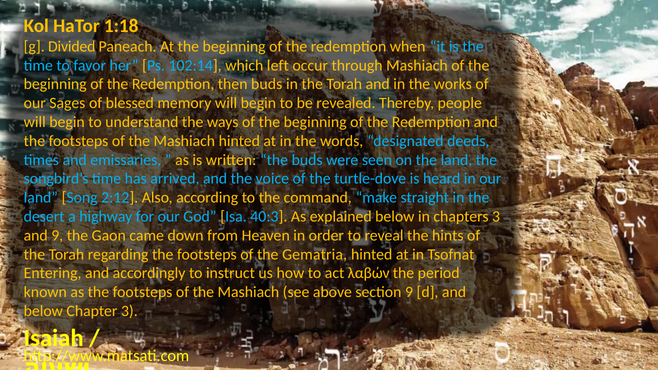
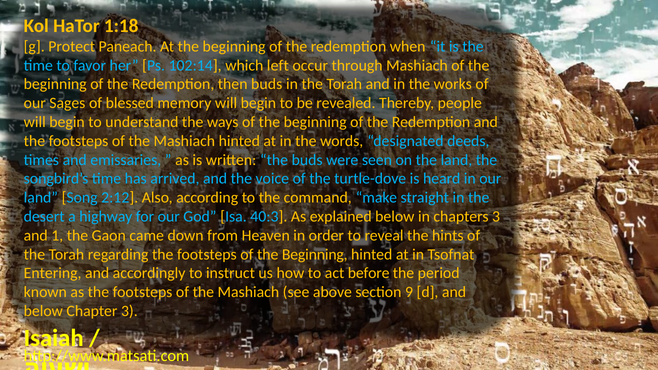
Divided: Divided -> Protect
and 9: 9 -> 1
footsteps of the Gematria: Gematria -> Beginning
λαβών: λαβών -> before
